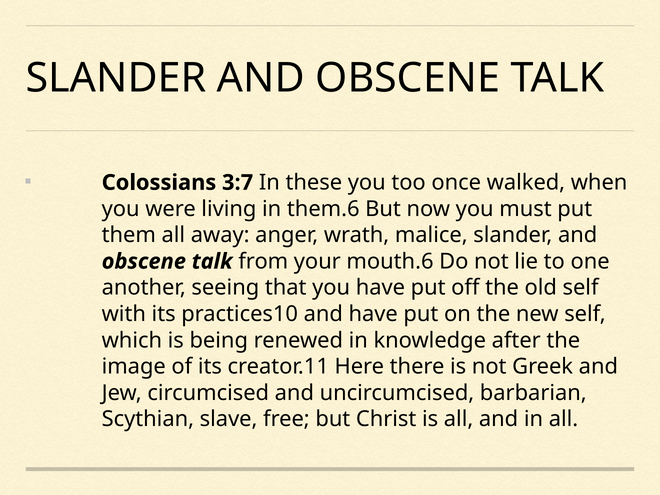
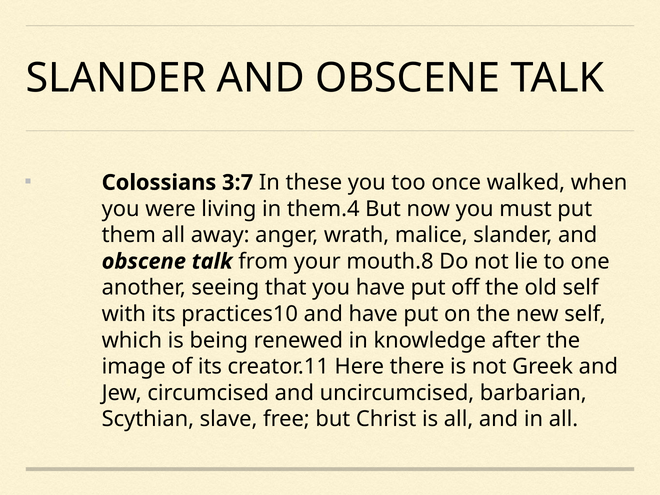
them.6: them.6 -> them.4
mouth.6: mouth.6 -> mouth.8
